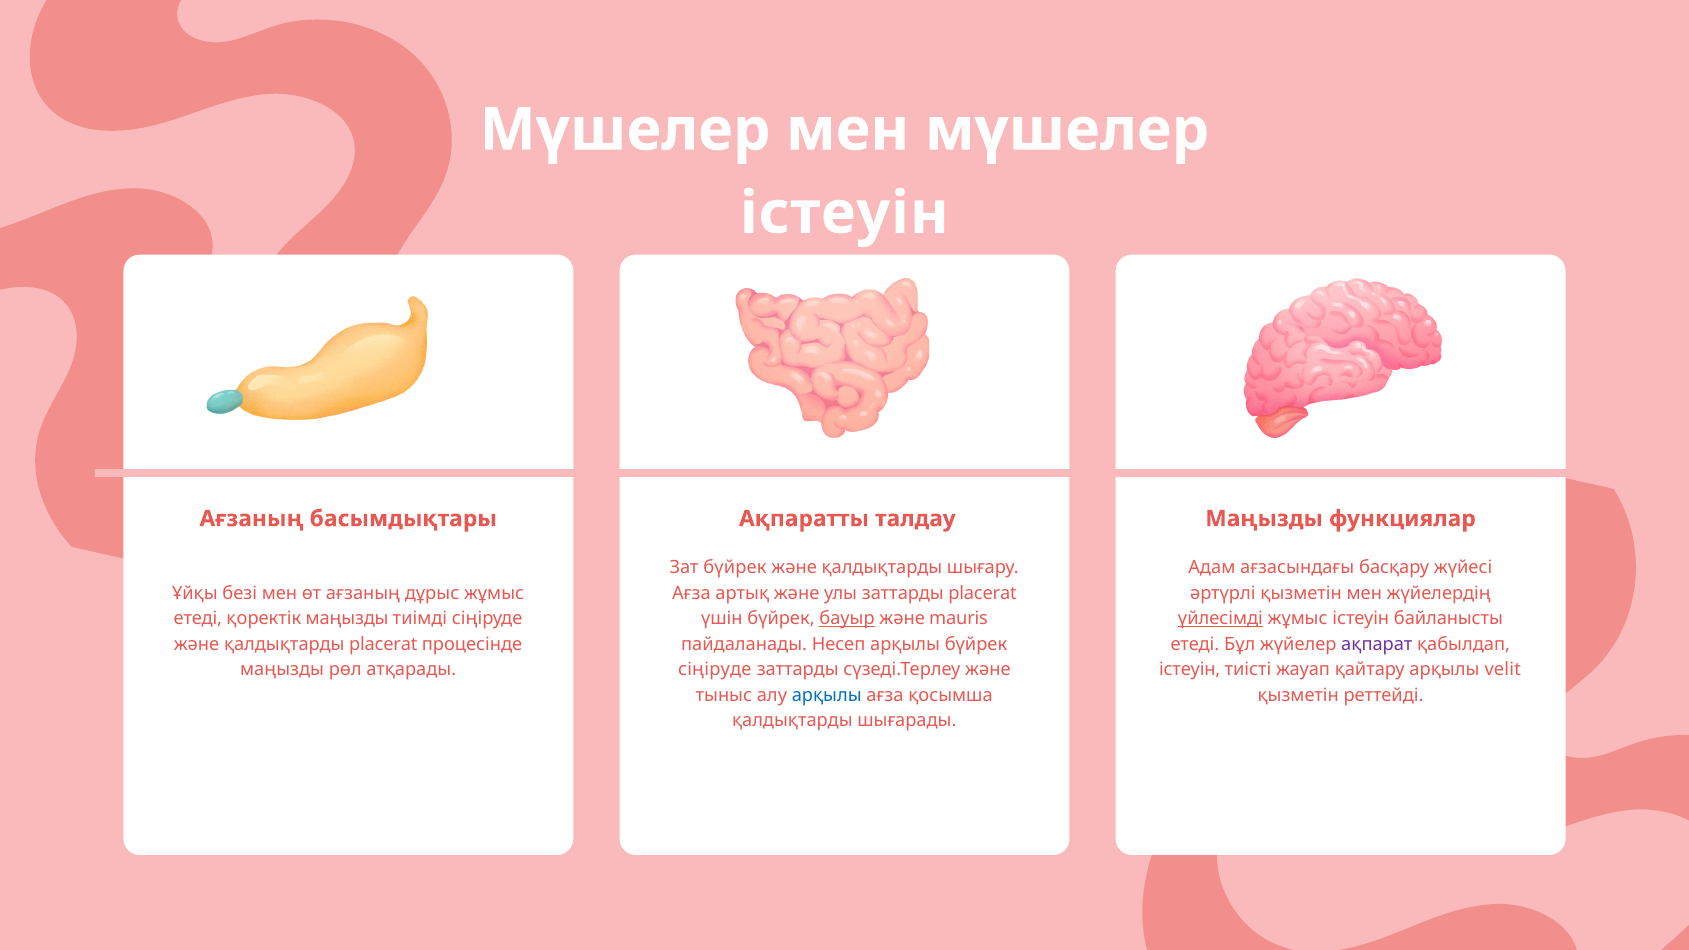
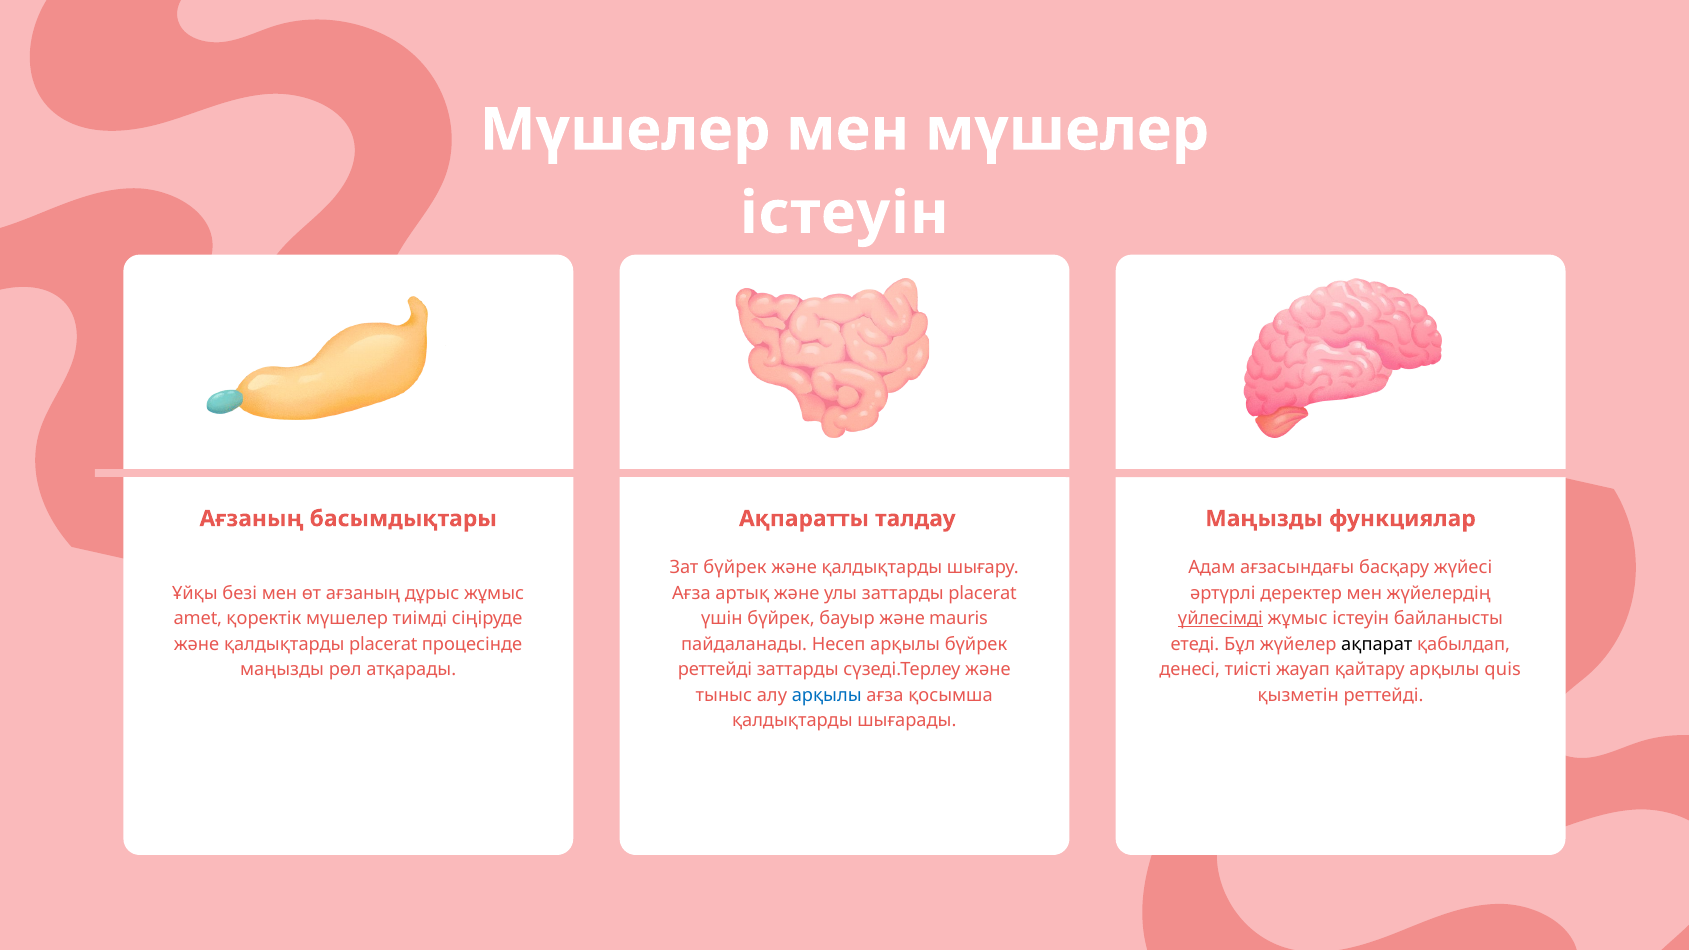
әртүрлі қызметін: қызметін -> деректер
етеді at (198, 619): етеді -> amet
қоректік маңызды: маңызды -> мүшелер
бауыр underline: present -> none
ақпарат colour: purple -> black
сіңіруде at (715, 670): сіңіруде -> реттейді
істеуін at (1190, 670): істеуін -> денесі
velit: velit -> quis
